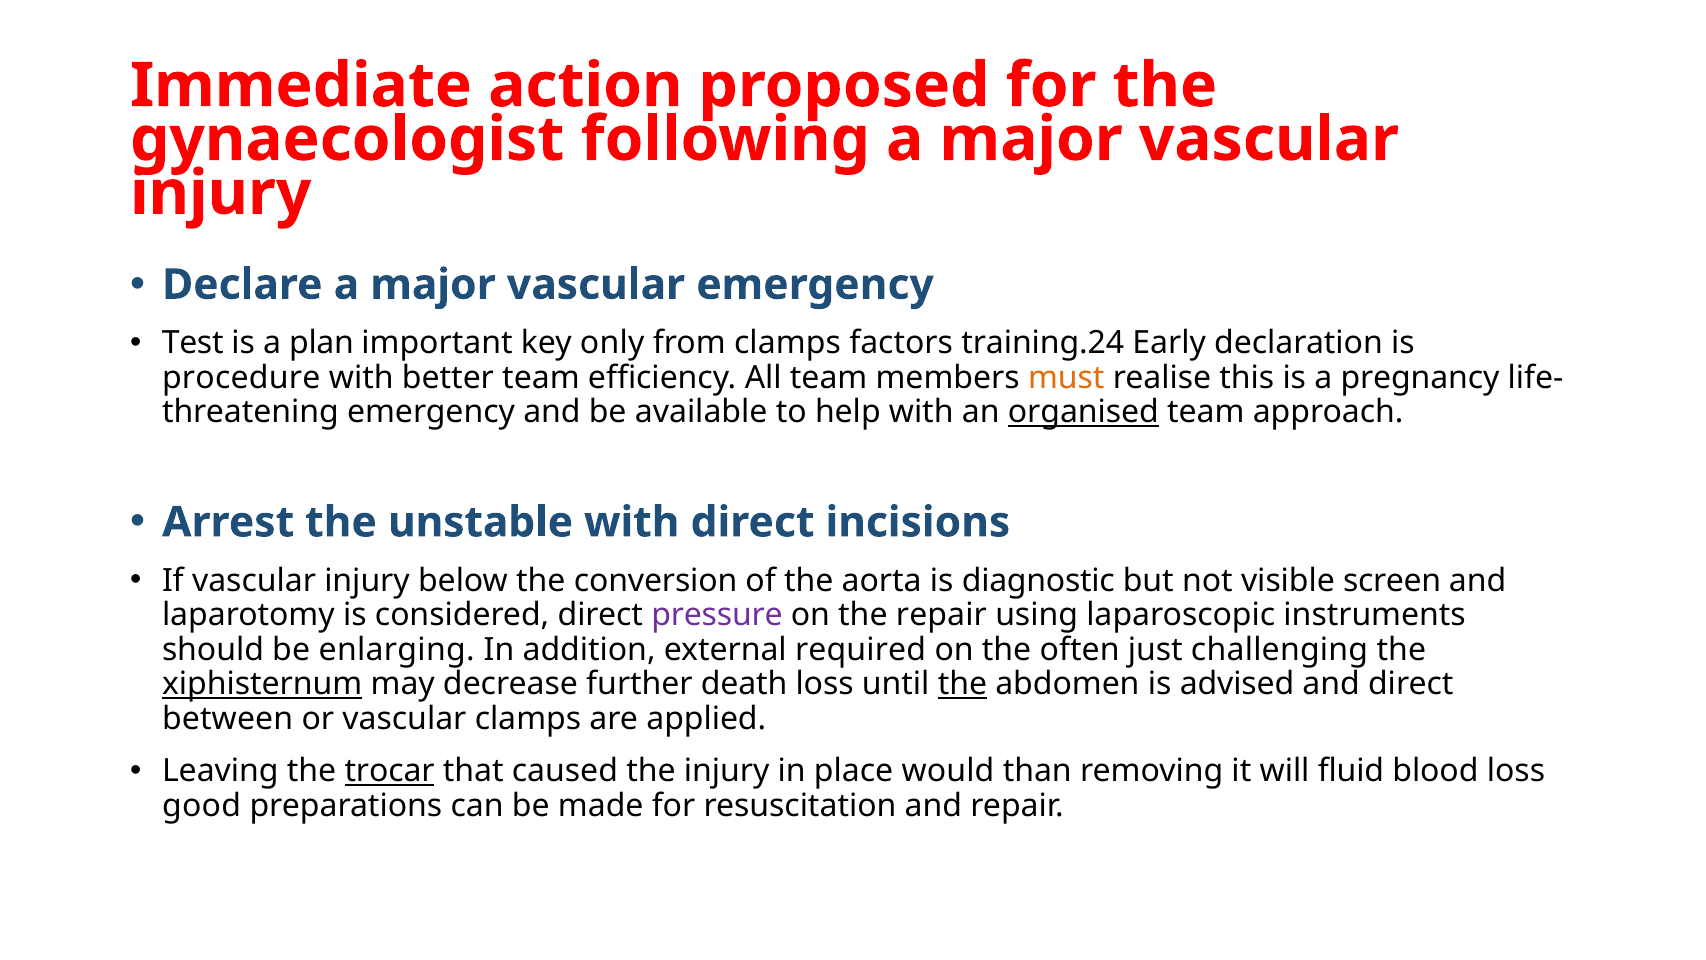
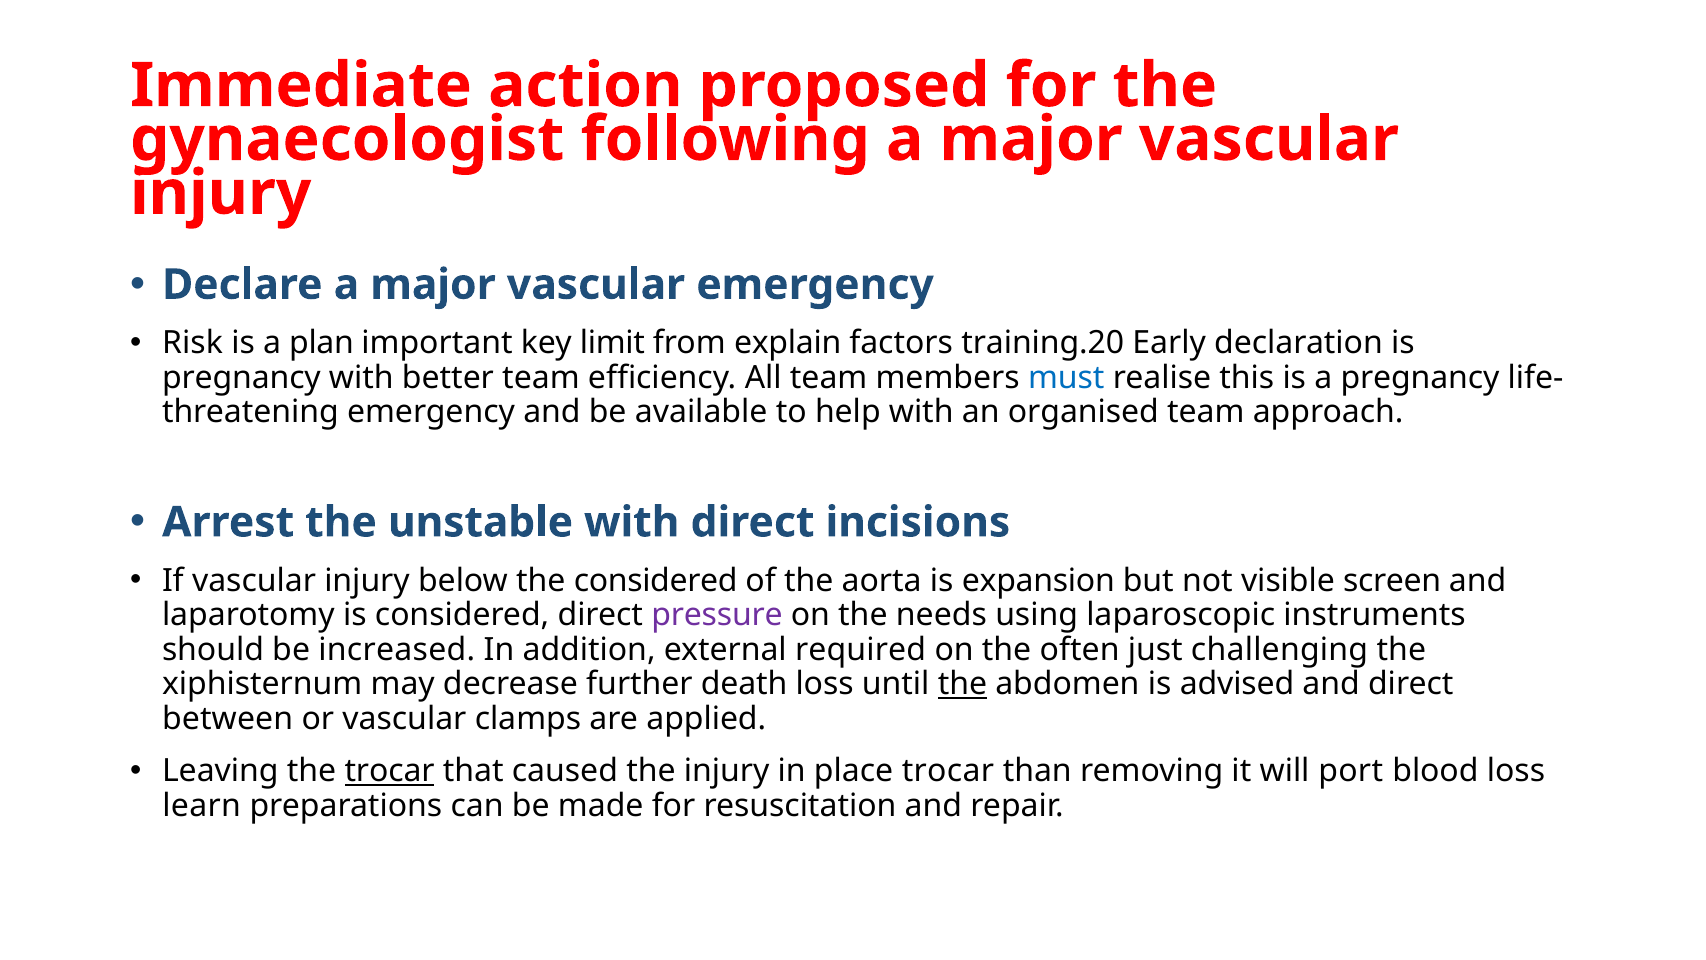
Test: Test -> Risk
only: only -> limit
from clamps: clamps -> explain
training.24: training.24 -> training.20
procedure at (241, 377): procedure -> pregnancy
must colour: orange -> blue
organised underline: present -> none
the conversion: conversion -> considered
diagnostic: diagnostic -> expansion
the repair: repair -> needs
enlarging: enlarging -> increased
xiphisternum underline: present -> none
place would: would -> trocar
fluid: fluid -> port
good: good -> learn
